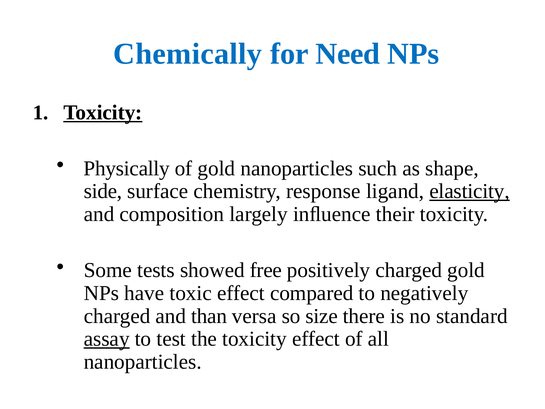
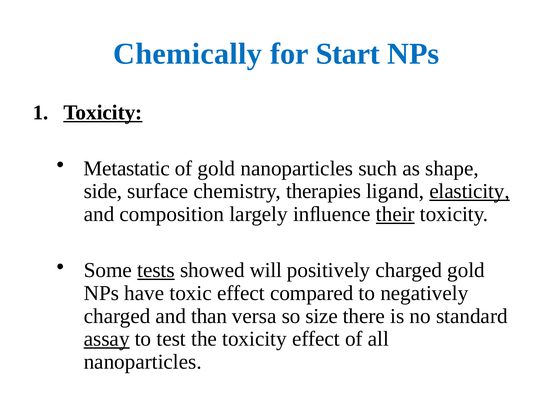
Need: Need -> Start
Physically: Physically -> Metastatic
response: response -> therapies
their underline: none -> present
tests underline: none -> present
free: free -> will
